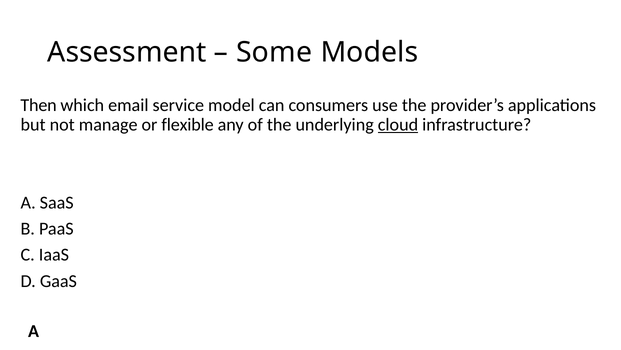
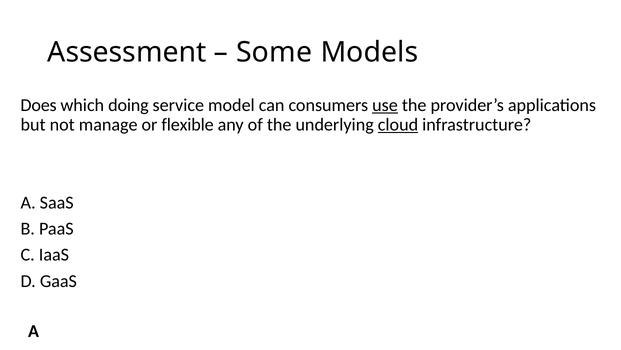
Then: Then -> Does
email: email -> doing
use underline: none -> present
